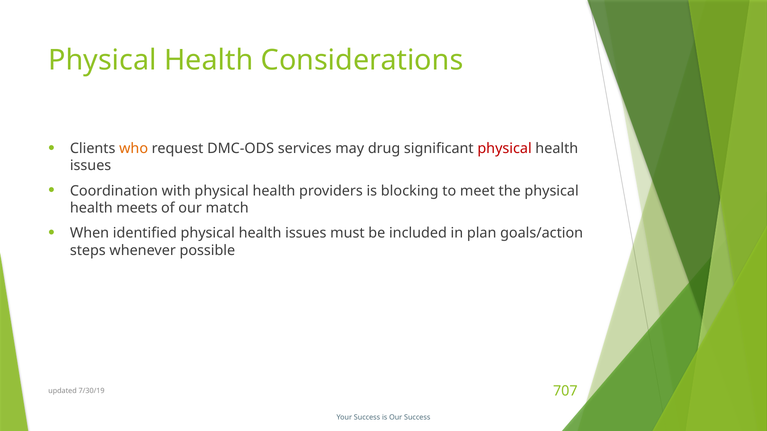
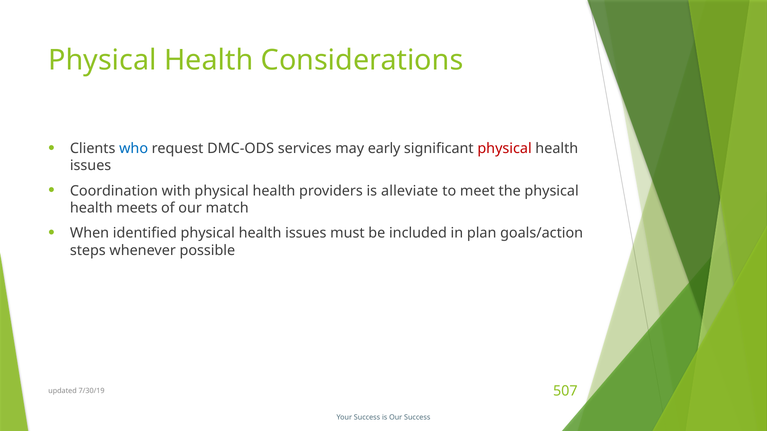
who colour: orange -> blue
drug: drug -> early
blocking: blocking -> alleviate
707: 707 -> 507
